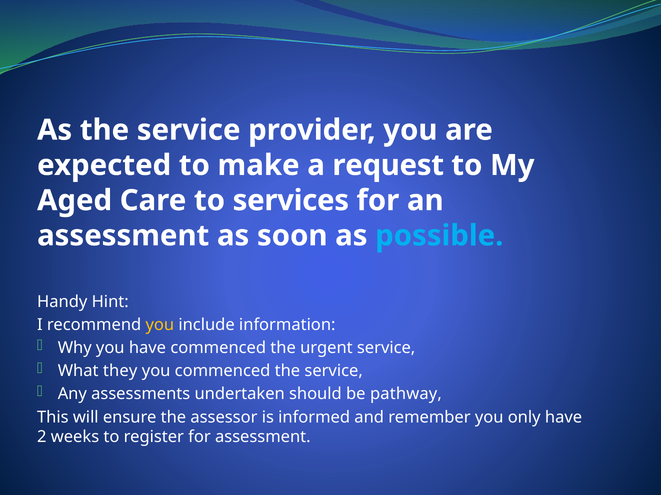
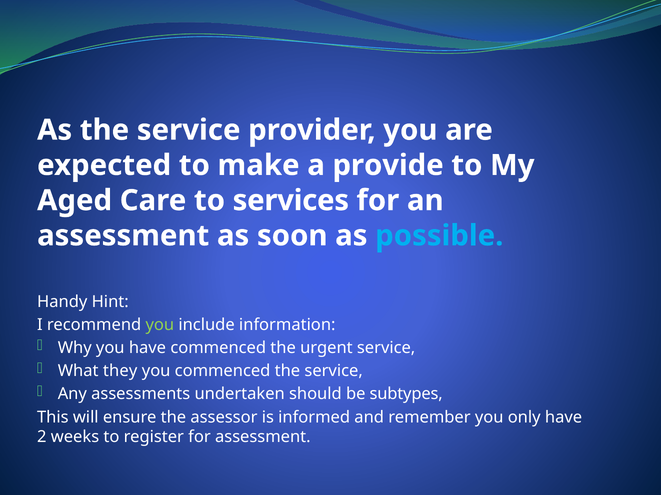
request: request -> provide
you at (160, 325) colour: yellow -> light green
pathway: pathway -> subtypes
